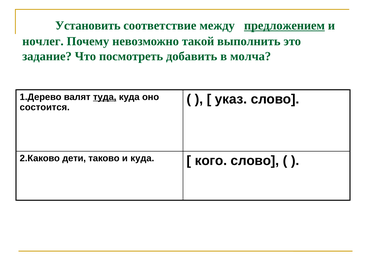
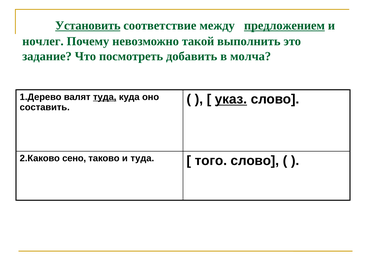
Установить underline: none -> present
указ underline: none -> present
состоится: состоится -> составить
дети: дети -> сено
и куда: куда -> туда
кого: кого -> того
